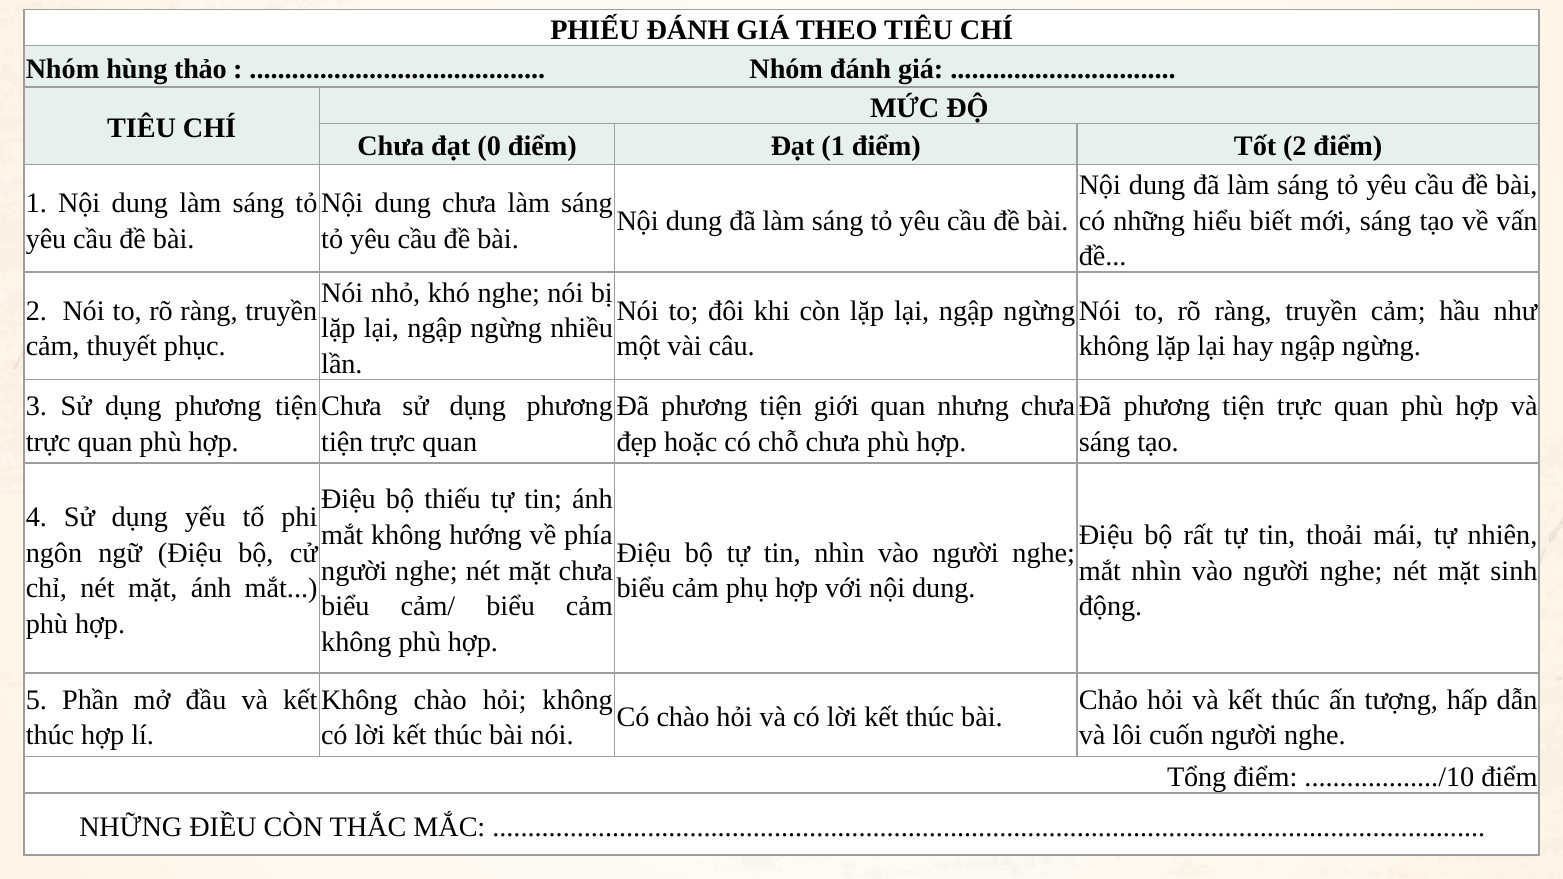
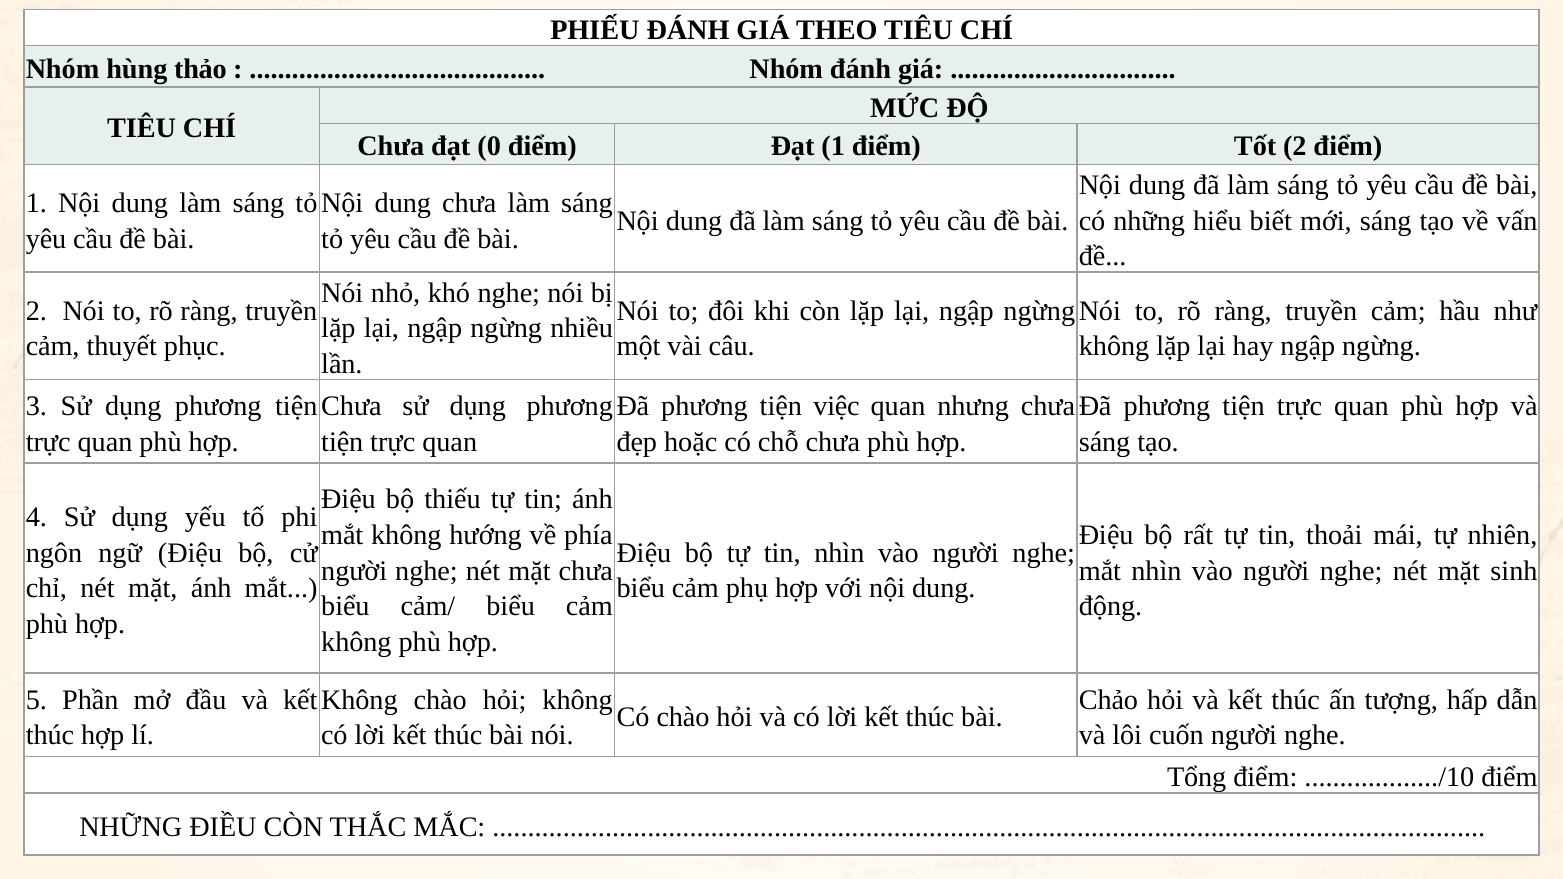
giới: giới -> việc
